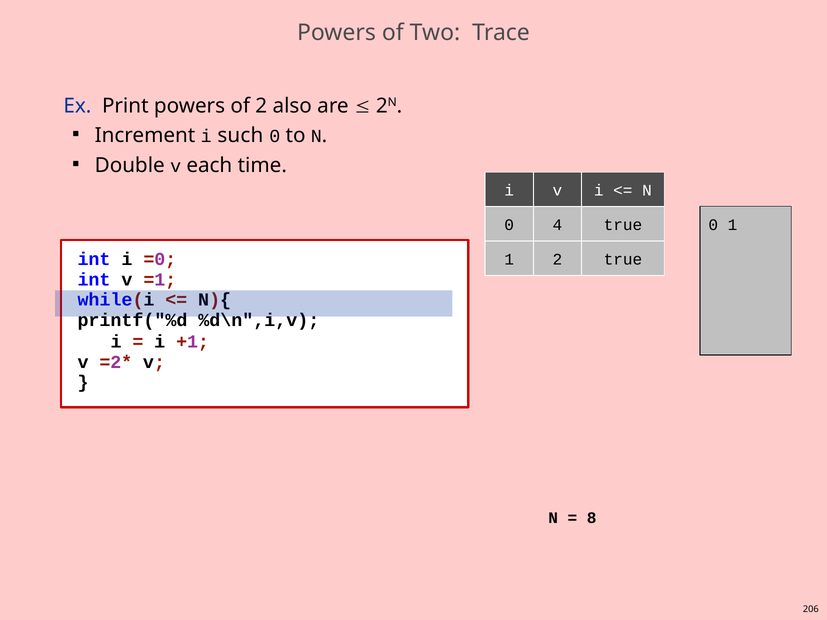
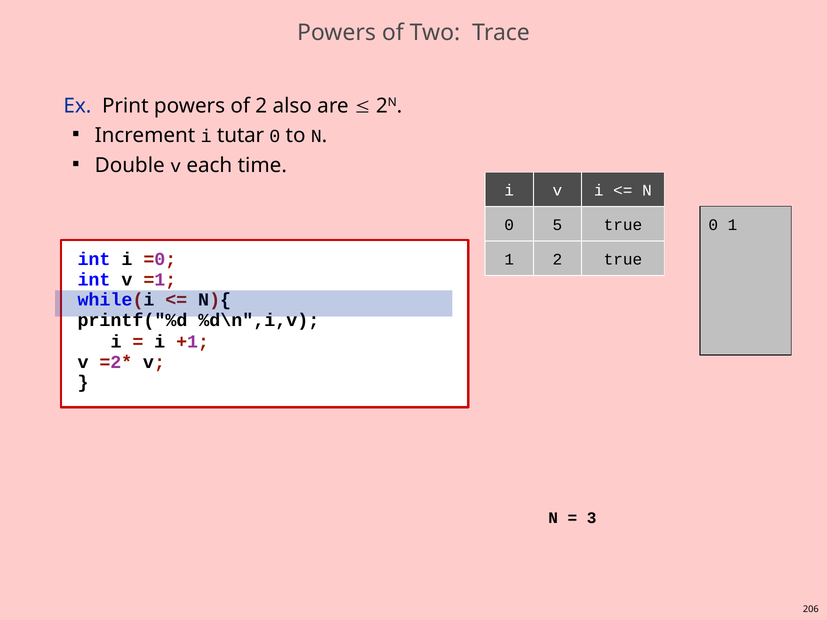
such: such -> tutar
4: 4 -> 5
8: 8 -> 3
